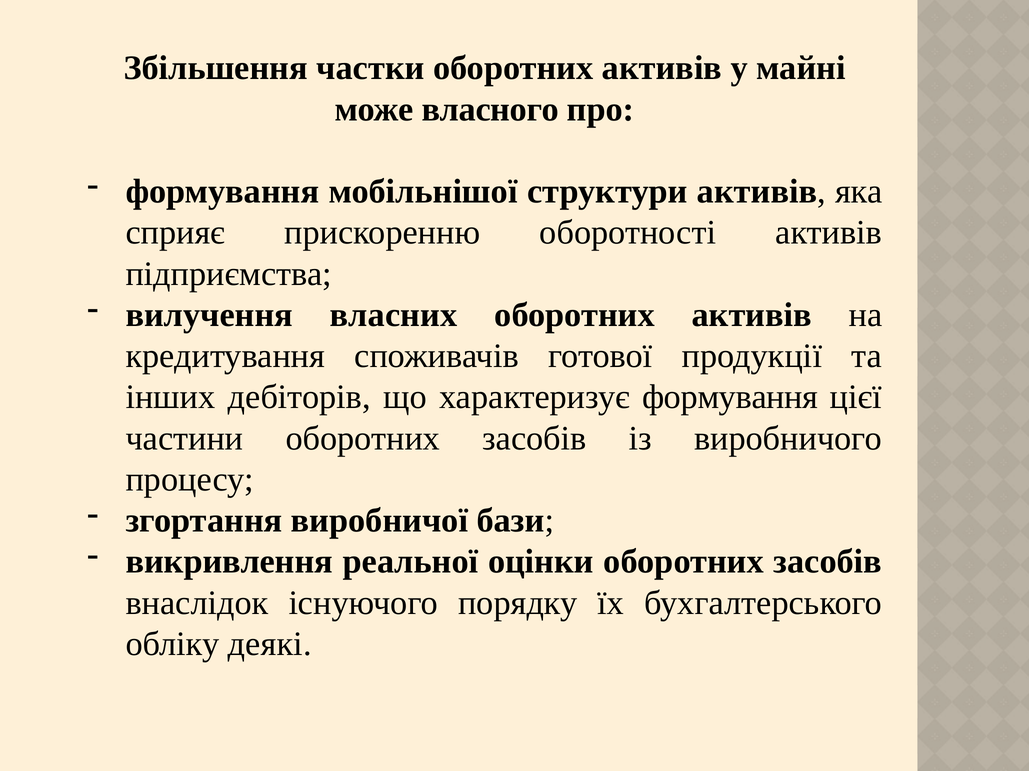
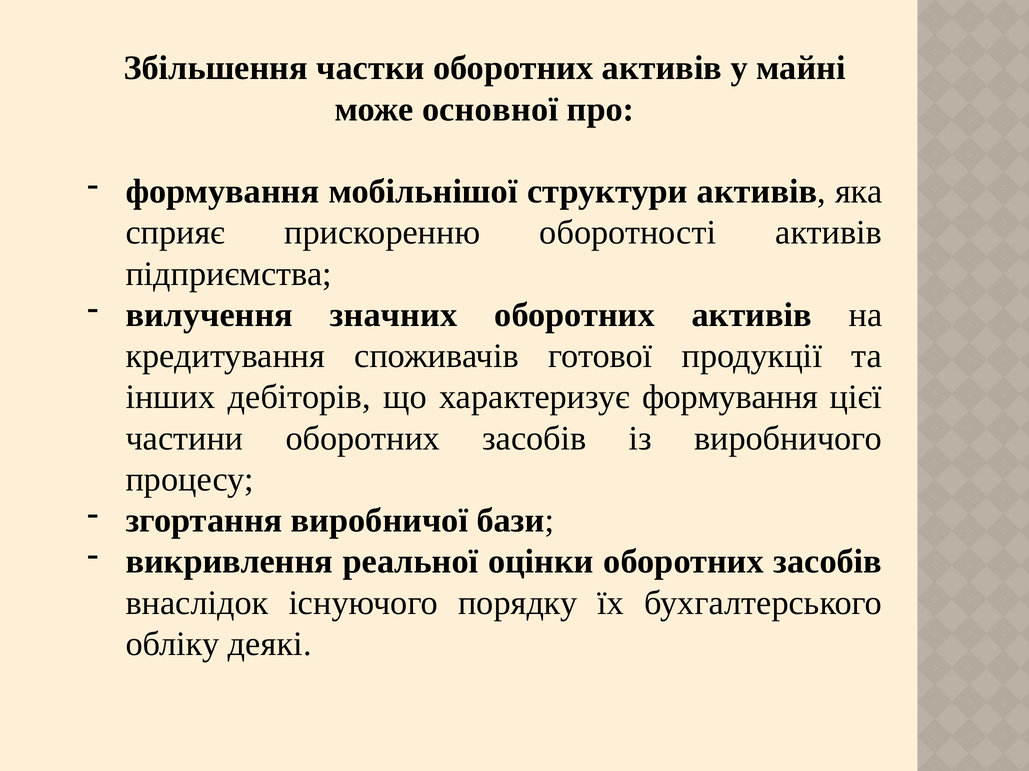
власного: власного -> основної
власних: власних -> значних
